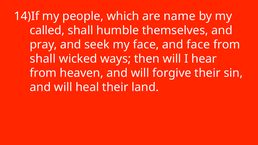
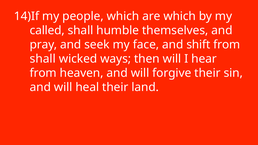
are name: name -> which
and face: face -> shift
